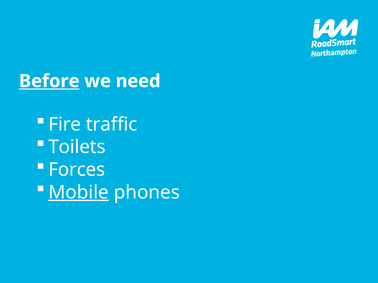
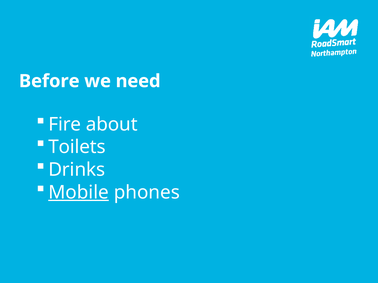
Before underline: present -> none
traffic: traffic -> about
Forces: Forces -> Drinks
